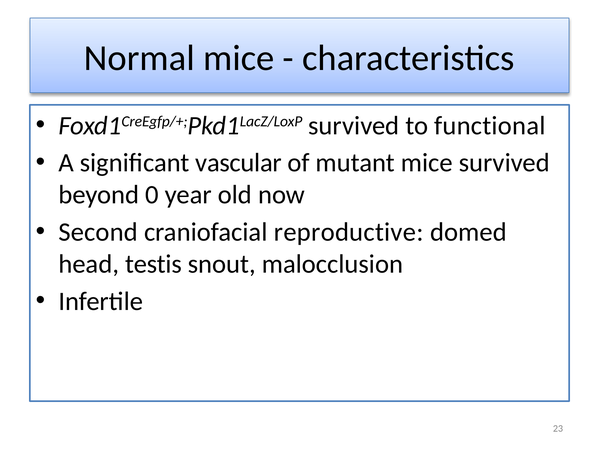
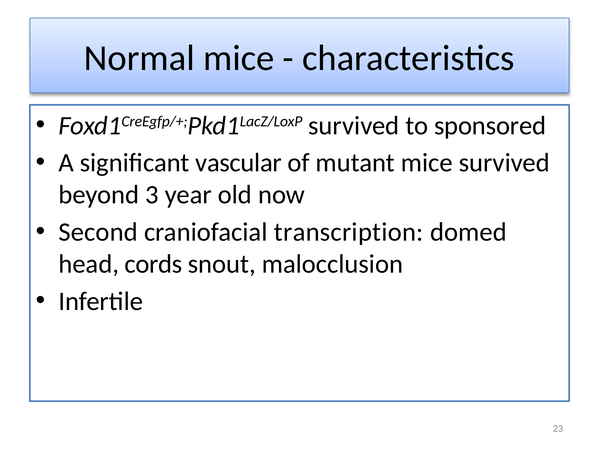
functional: functional -> sponsored
0: 0 -> 3
reproductive: reproductive -> transcription
testis: testis -> cords
